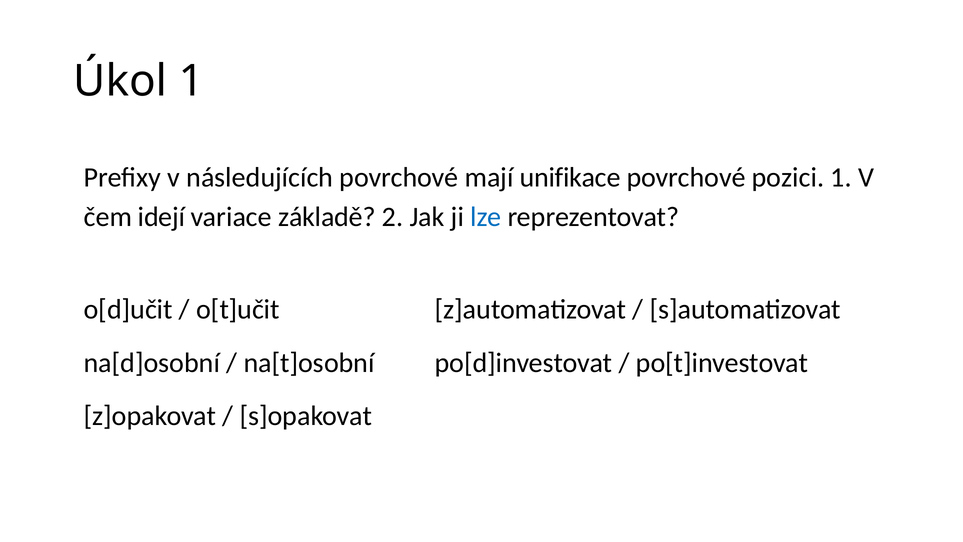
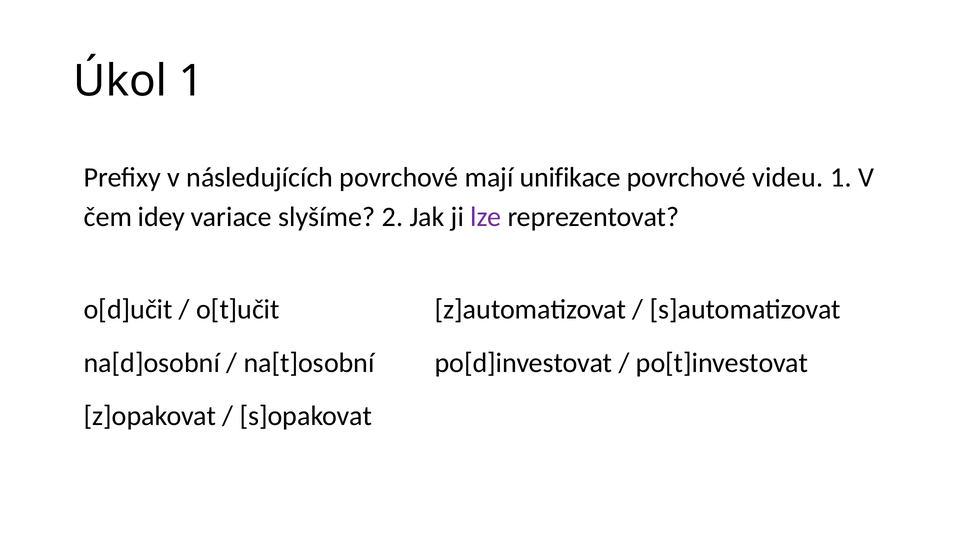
pozici: pozici -> videu
idejí: idejí -> idey
základě: základě -> slyšíme
lze colour: blue -> purple
